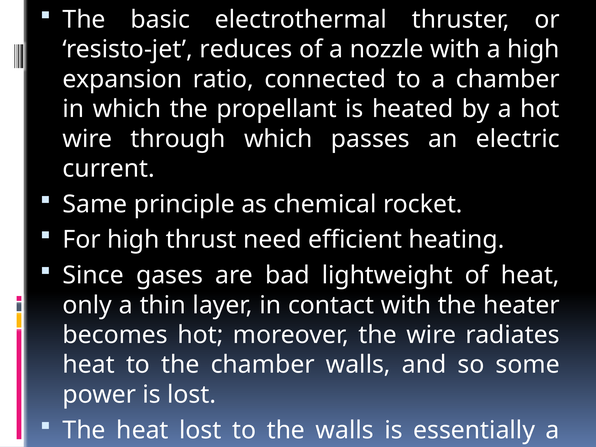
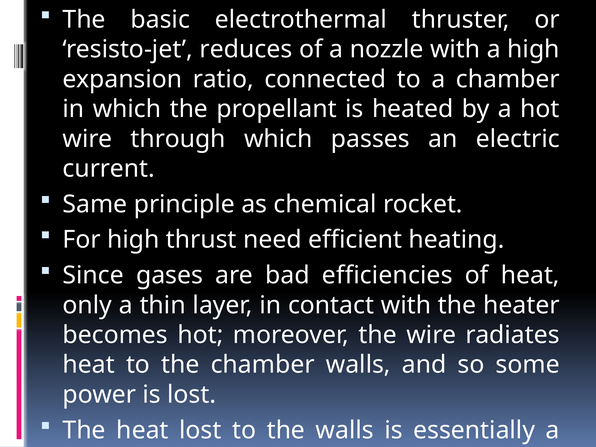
lightweight: lightweight -> efficiencies
